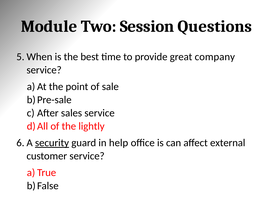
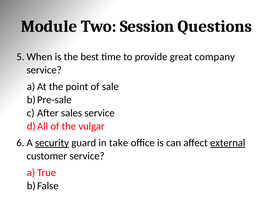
lightly: lightly -> vulgar
help: help -> take
external underline: none -> present
